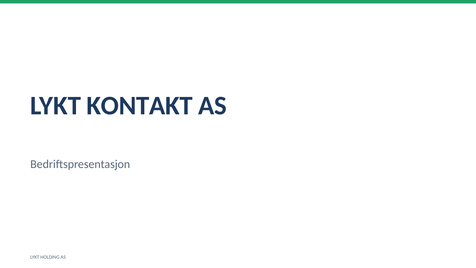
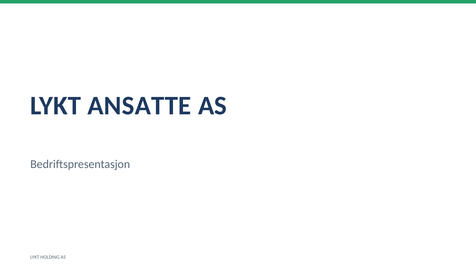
KONTAKT: KONTAKT -> ANSATTE
